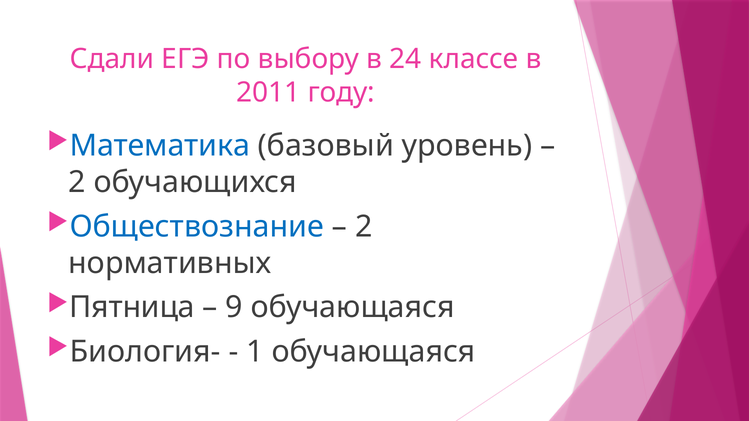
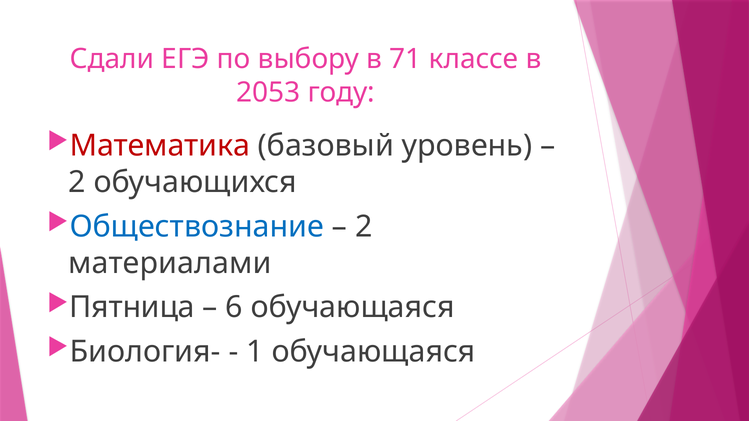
24: 24 -> 71
2011: 2011 -> 2053
Математика colour: blue -> red
нормативных: нормативных -> материалами
9: 9 -> 6
